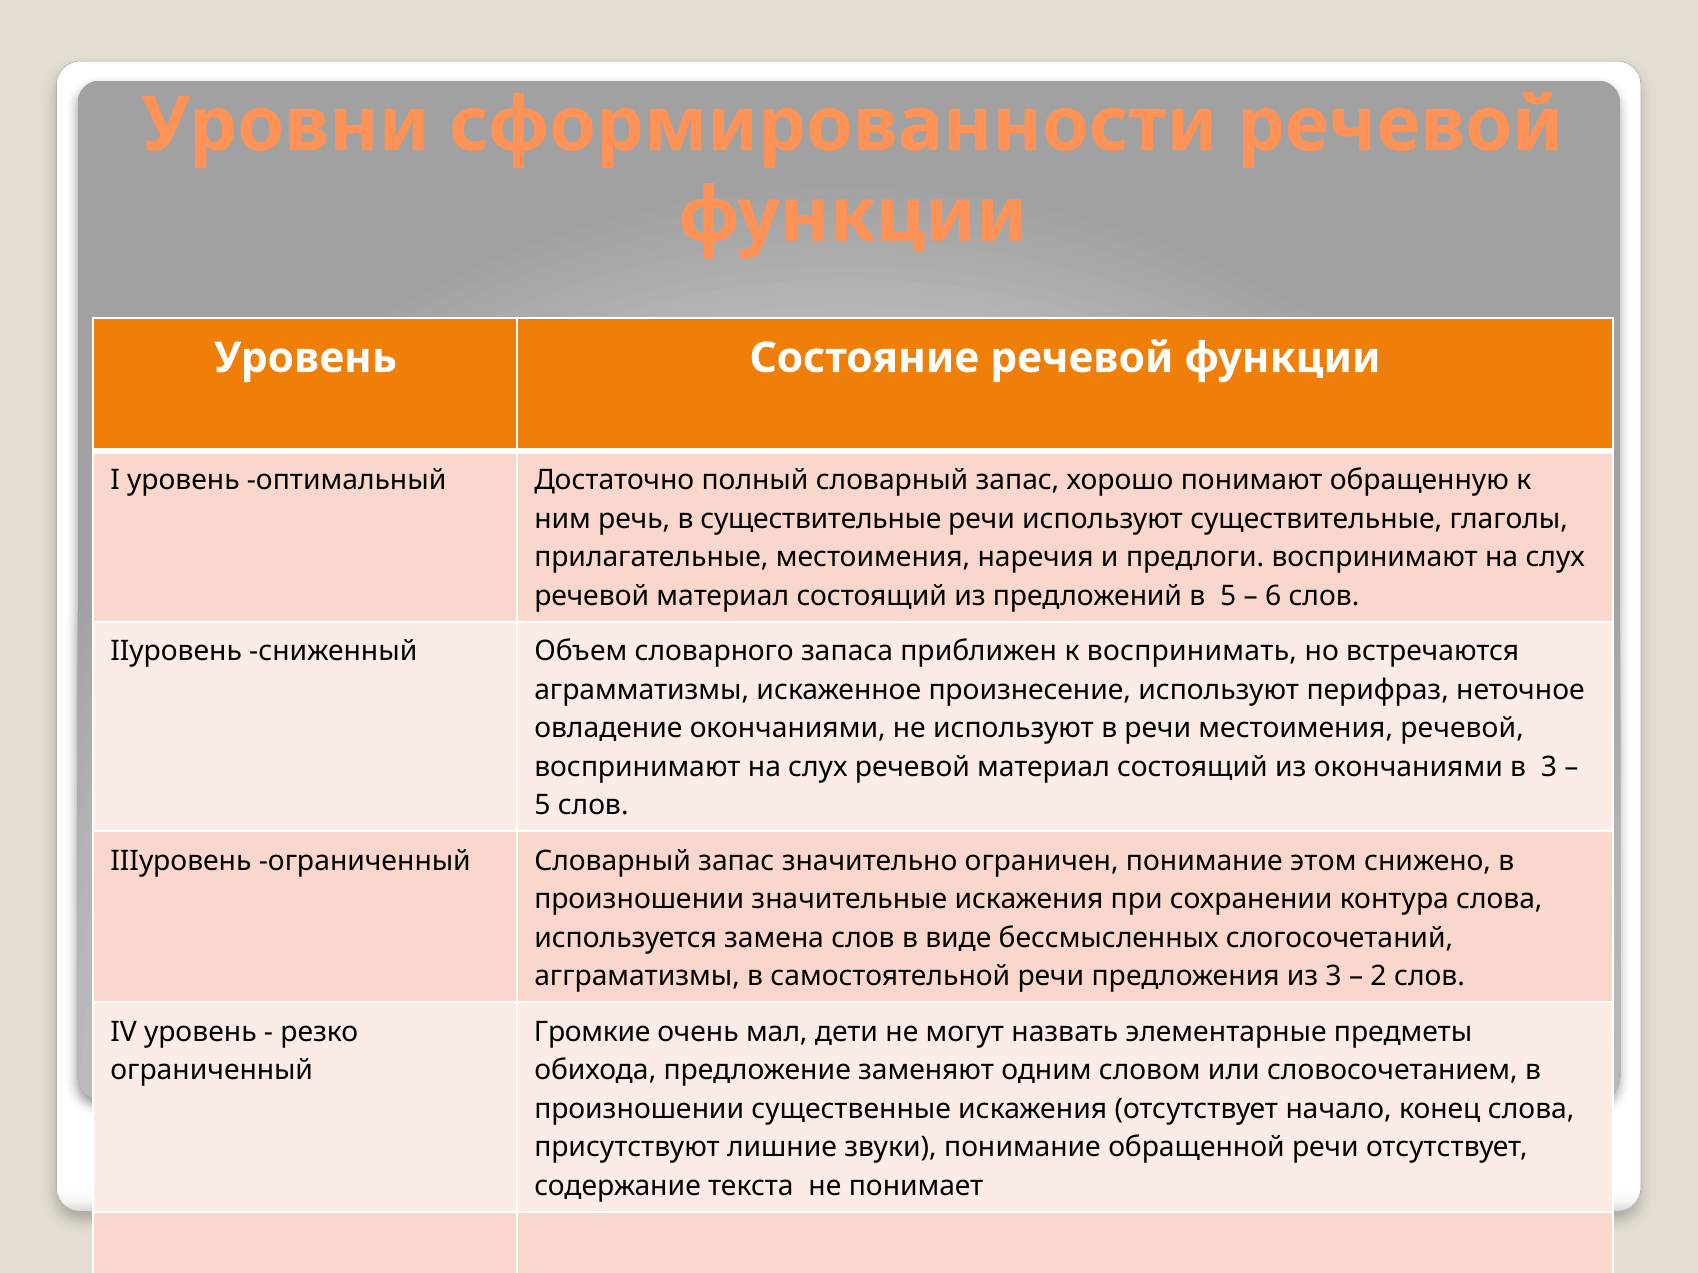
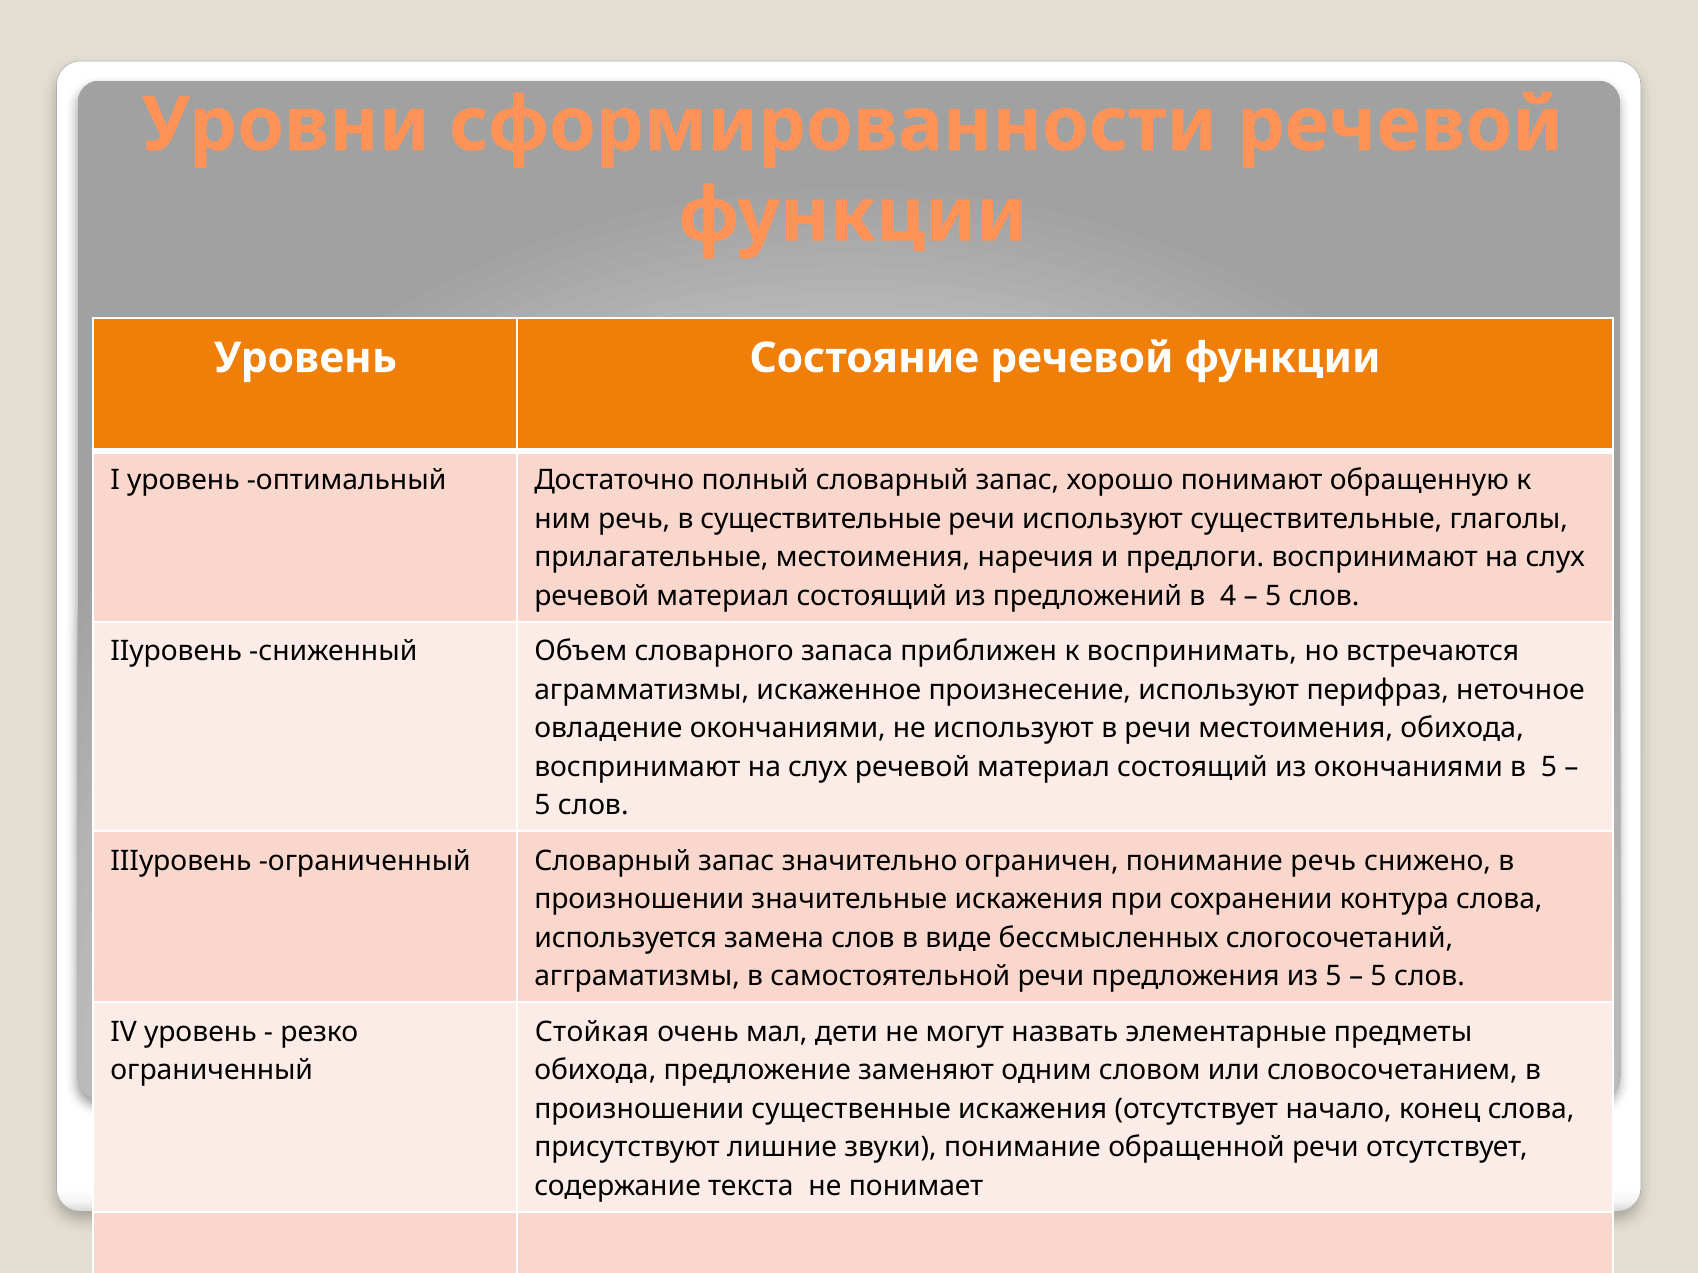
в 5: 5 -> 4
6 at (1273, 596): 6 -> 5
местоимения речевой: речевой -> обихода
в 3: 3 -> 5
понимание этом: этом -> речь
из 3: 3 -> 5
2 at (1379, 977): 2 -> 5
Громкие: Громкие -> Стойкая
